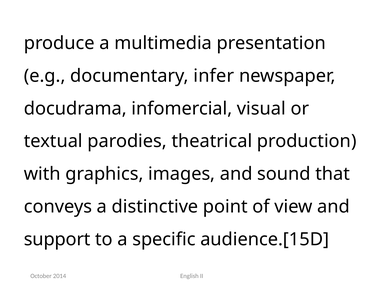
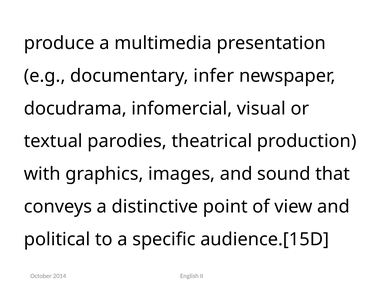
support: support -> political
